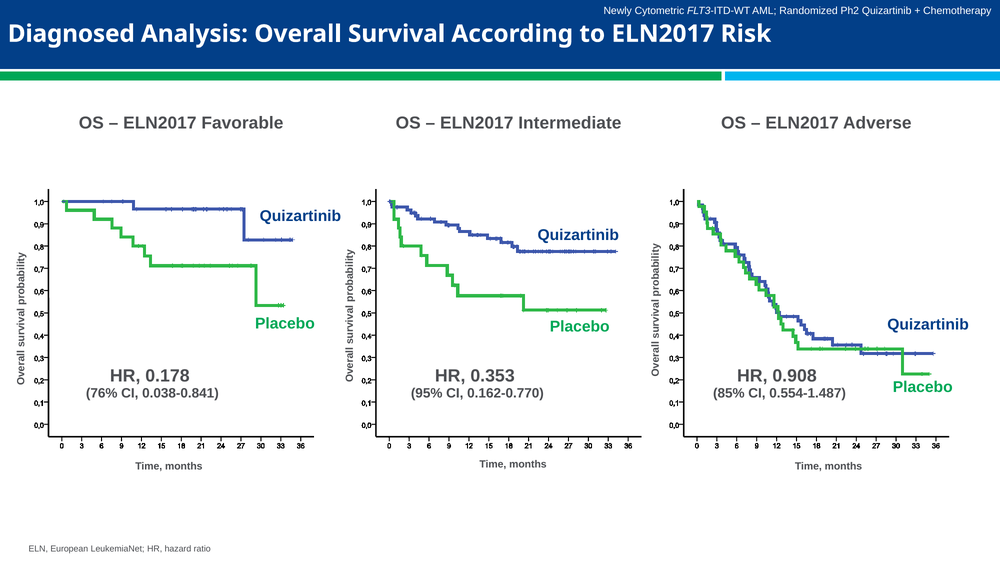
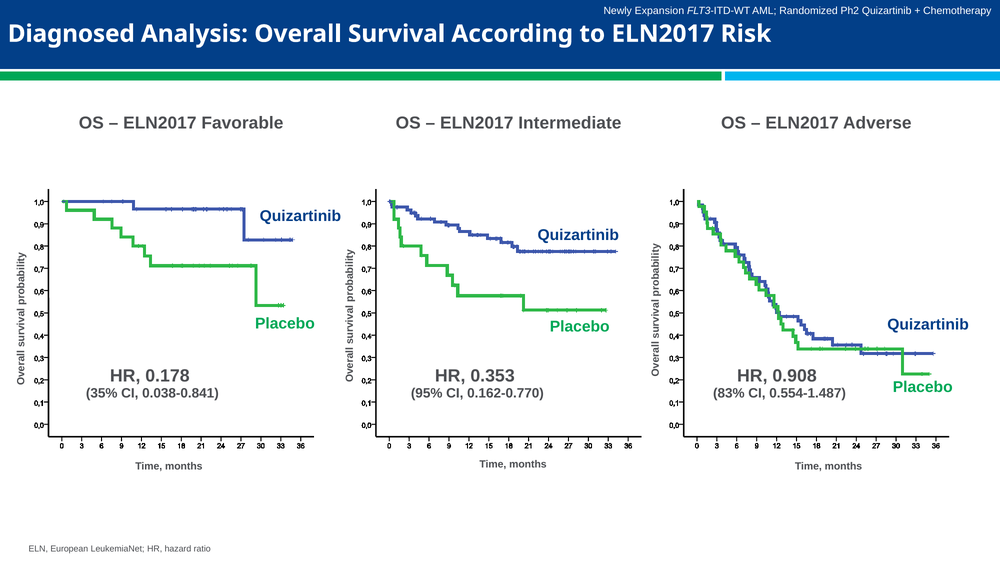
Cytometric: Cytometric -> Expansion
76%: 76% -> 35%
85%: 85% -> 83%
